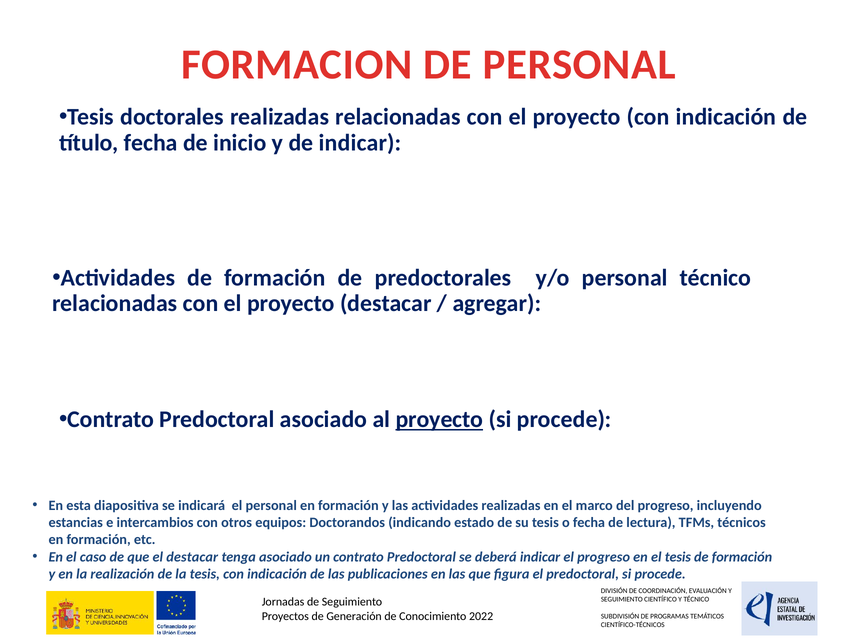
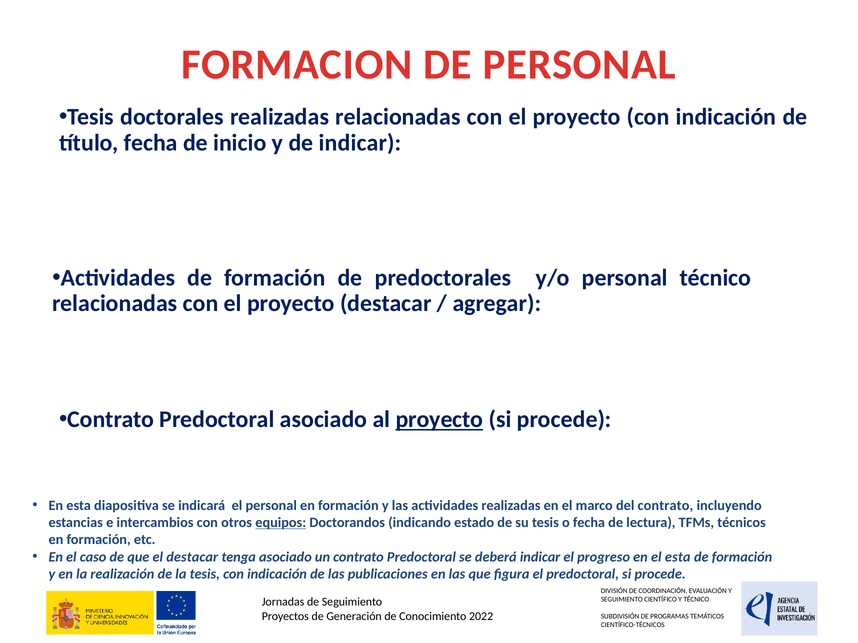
del progreso: progreso -> contrato
equipos underline: none -> present
el tesis: tesis -> esta
